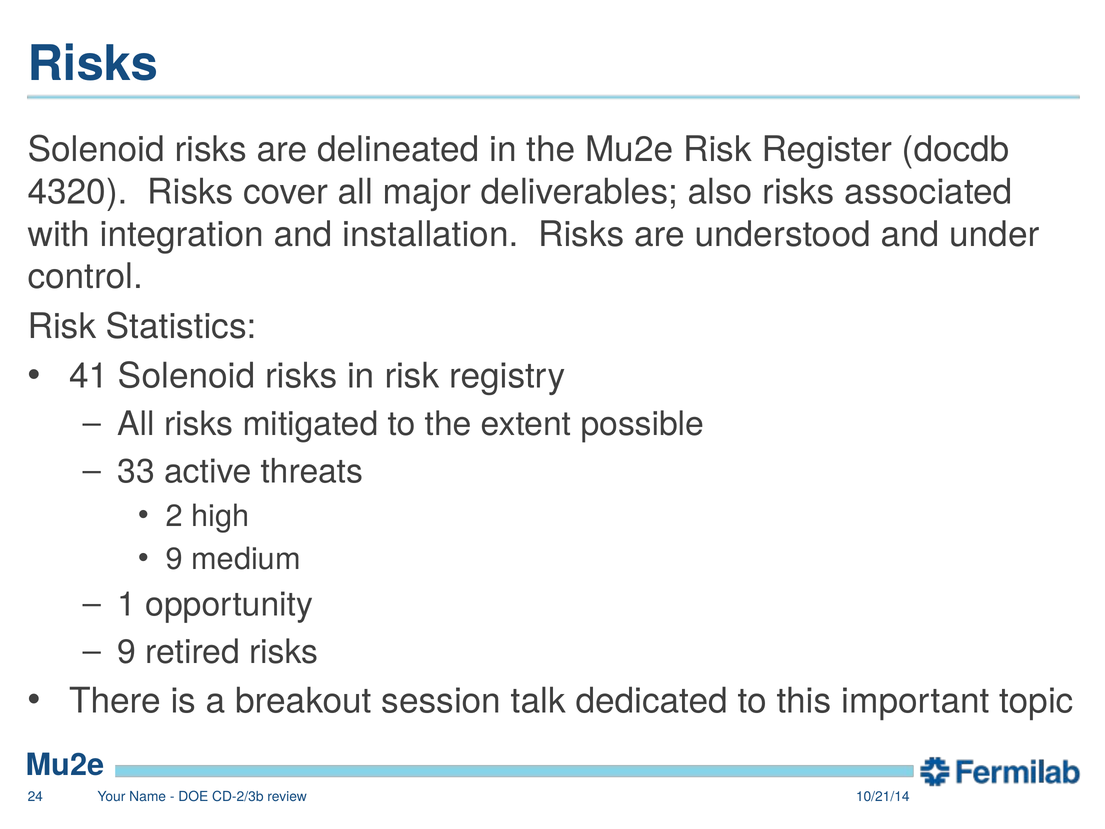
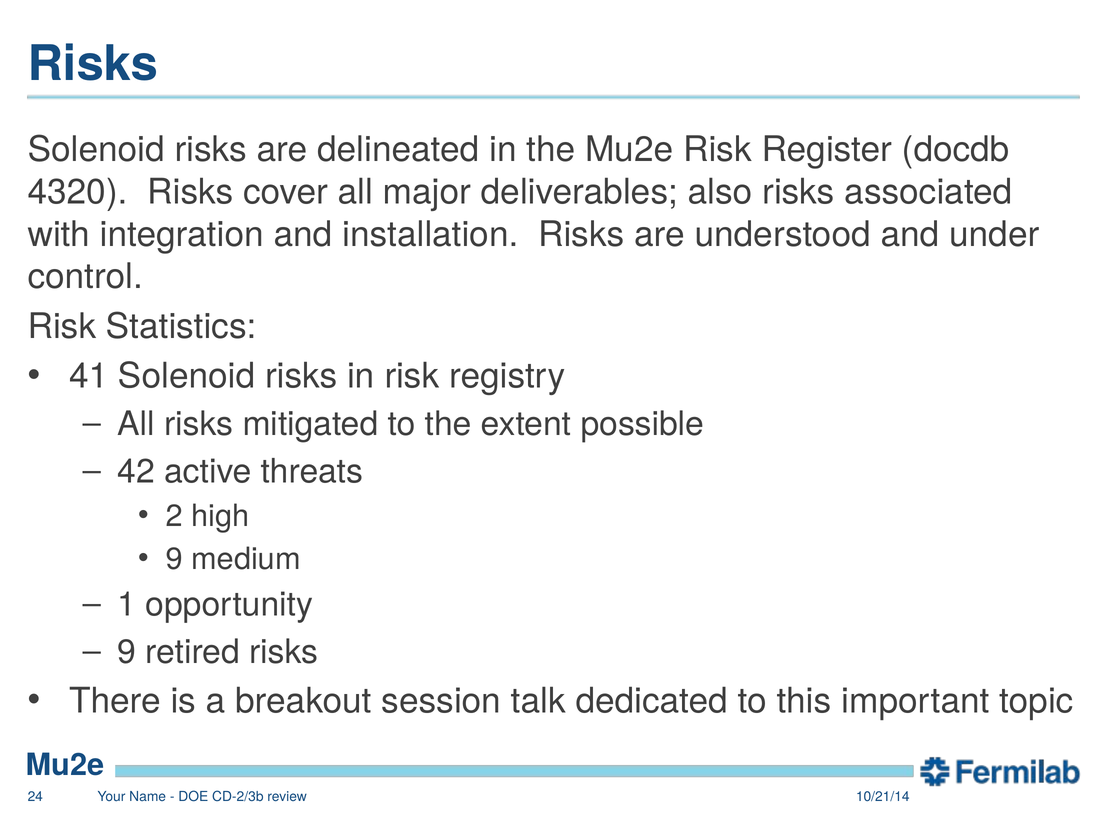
33: 33 -> 42
